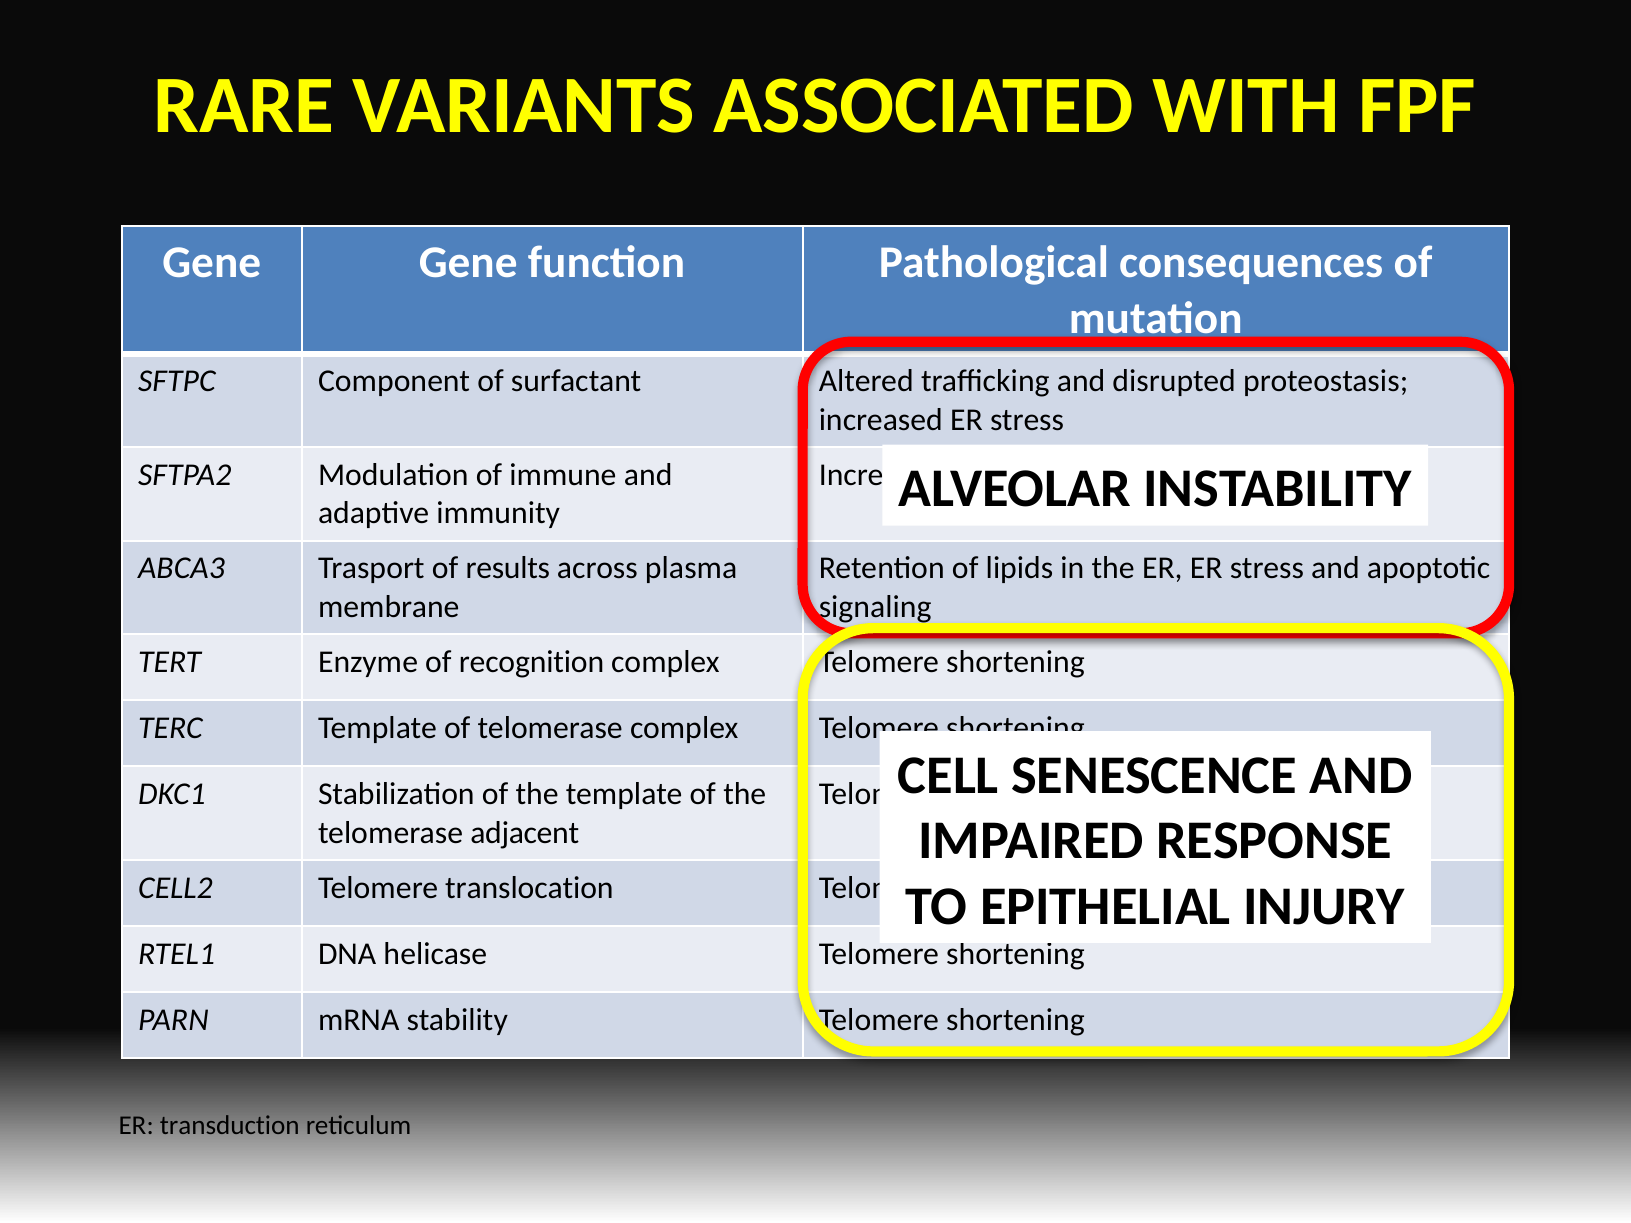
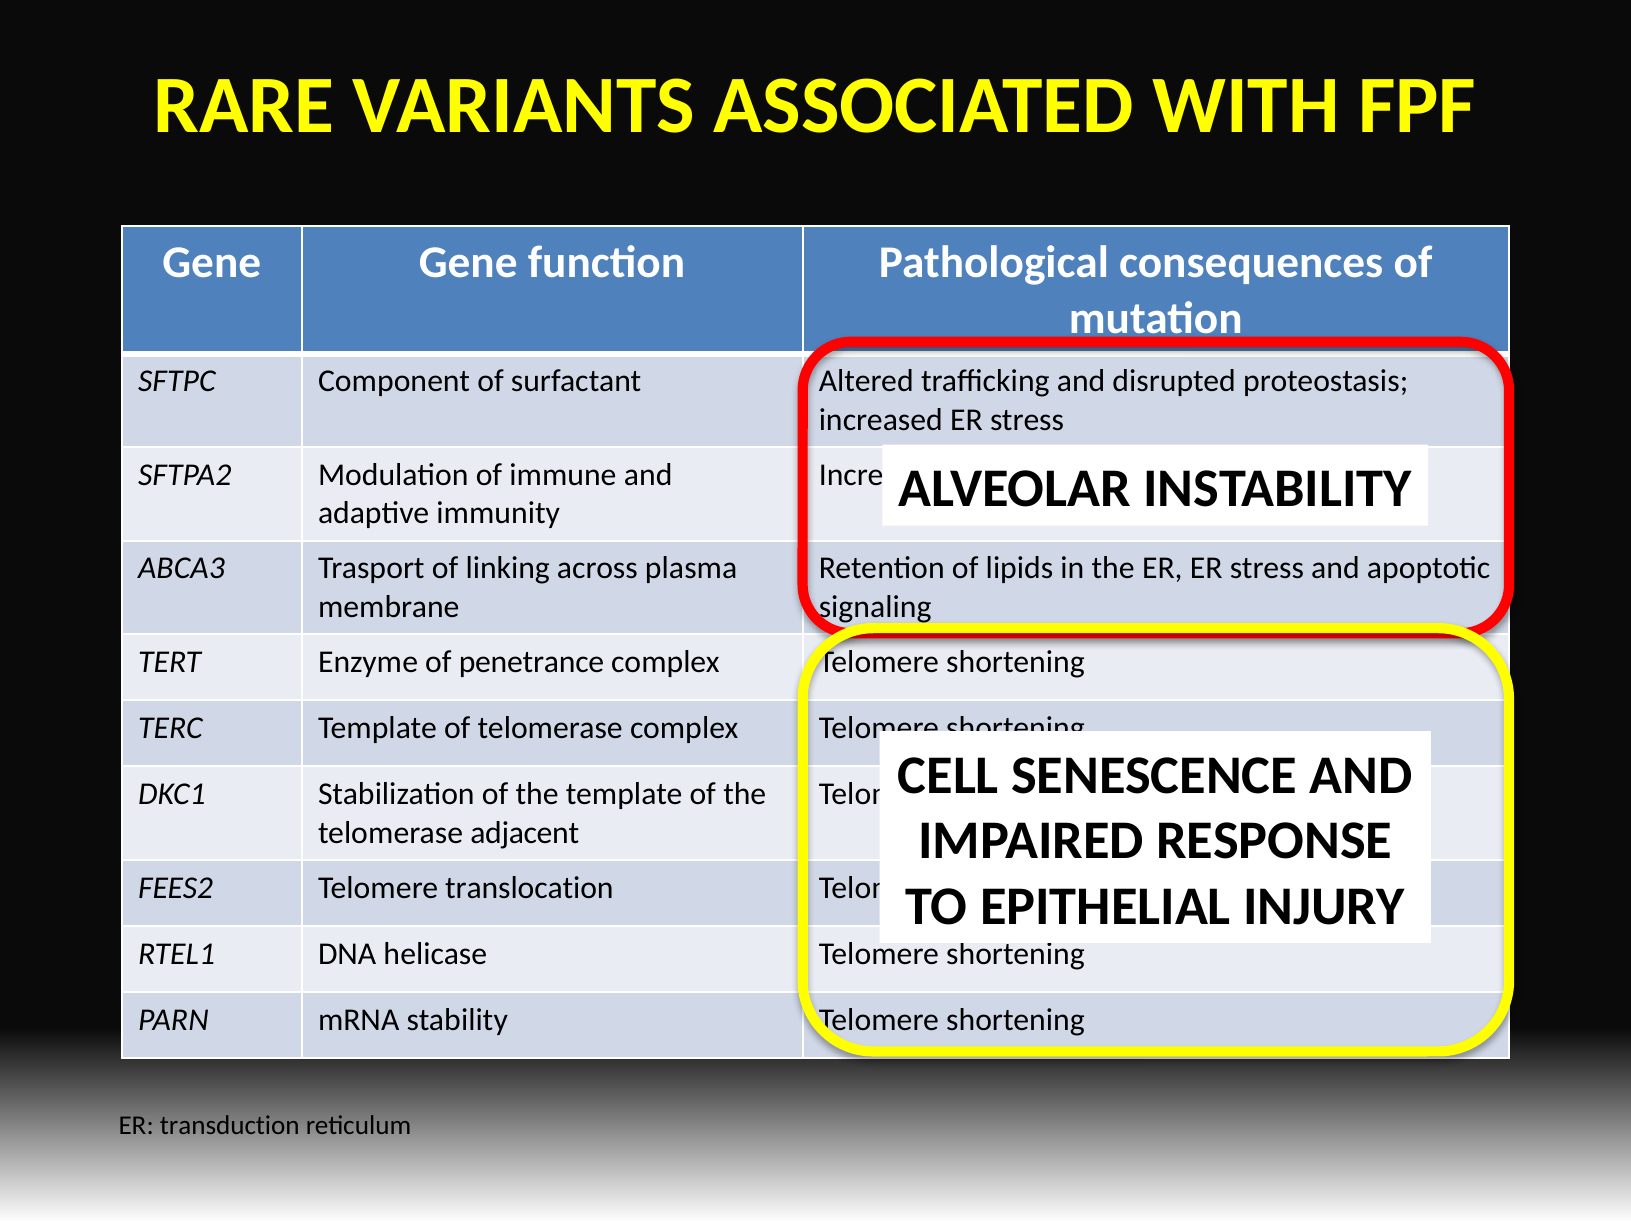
results: results -> linking
recognition: recognition -> penetrance
CELL2: CELL2 -> FEES2
